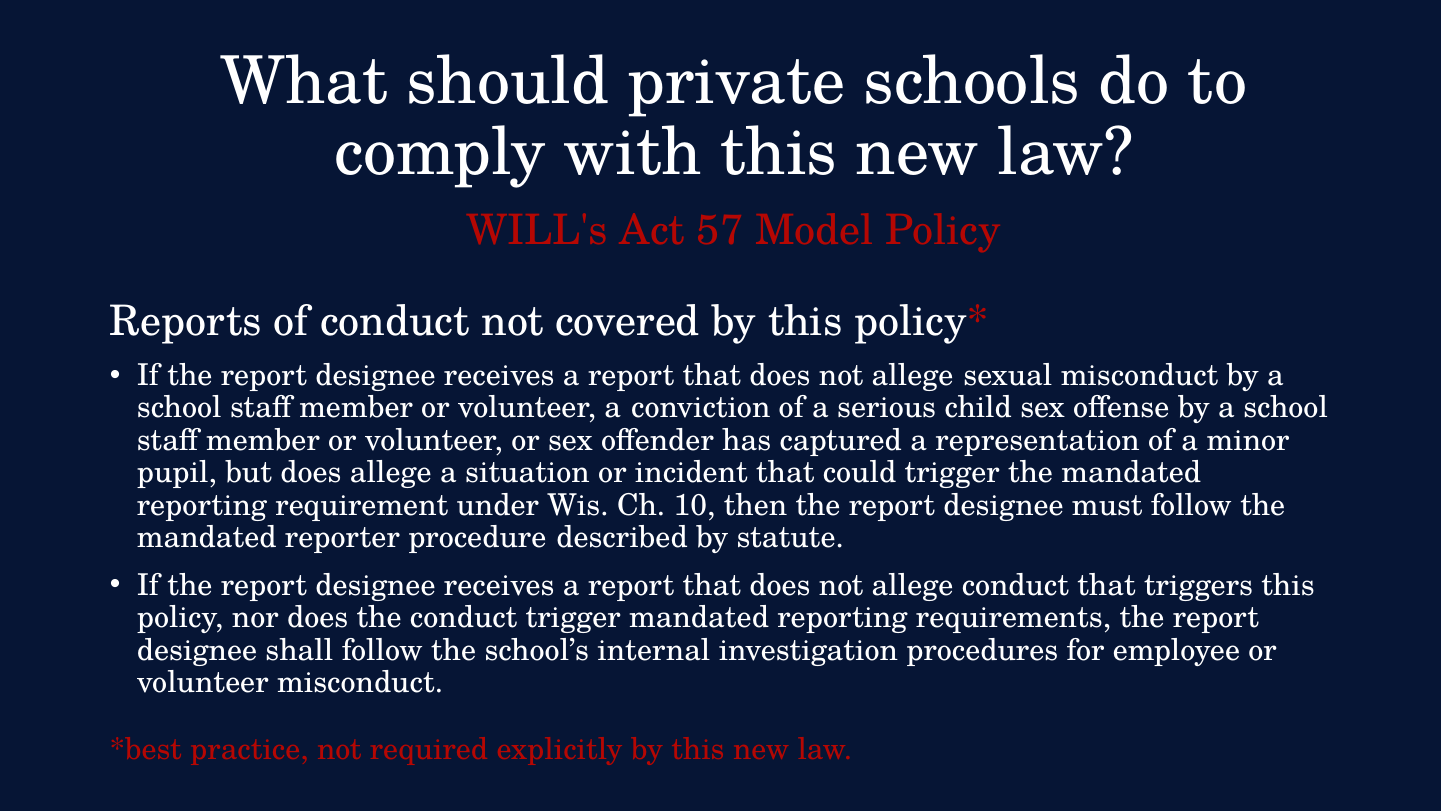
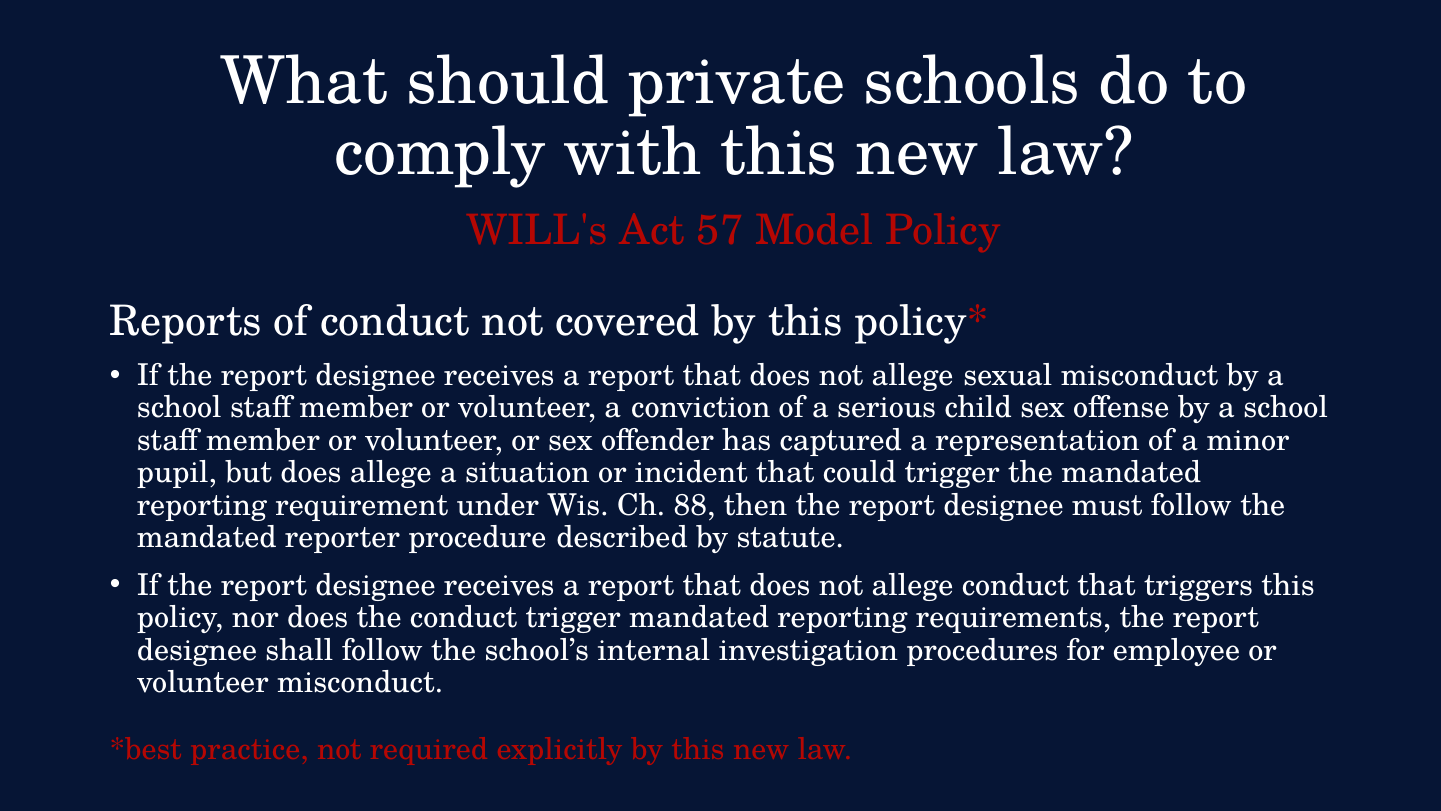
10: 10 -> 88
